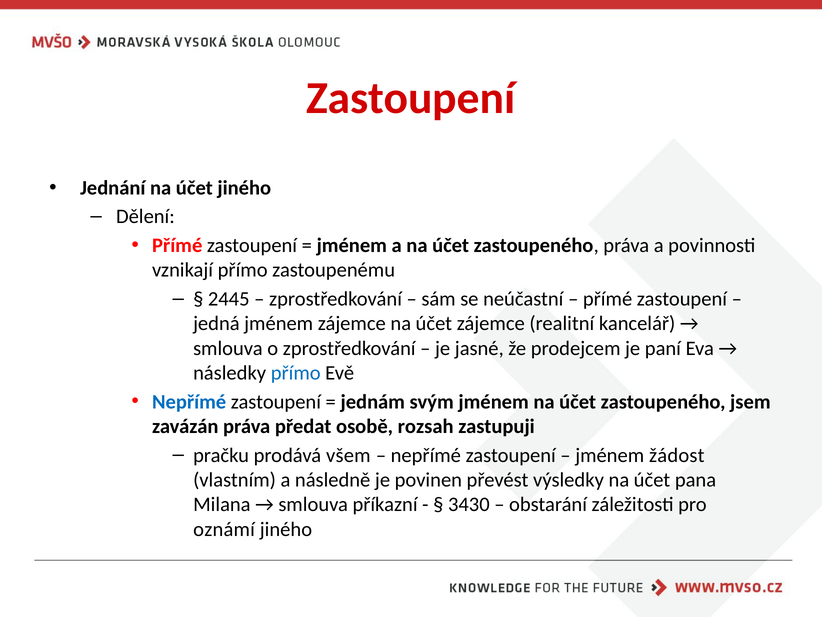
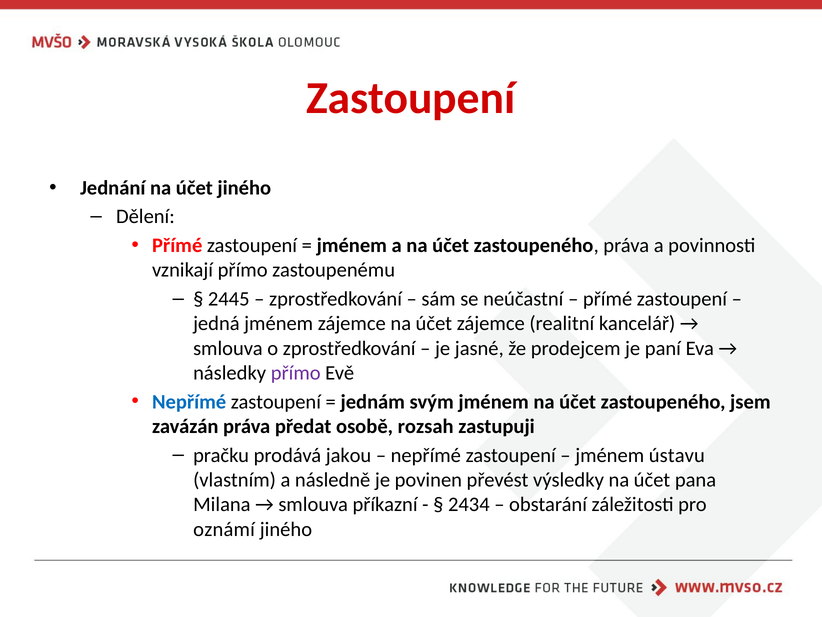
přímo at (296, 373) colour: blue -> purple
všem: všem -> jakou
žádost: žádost -> ústavu
3430: 3430 -> 2434
